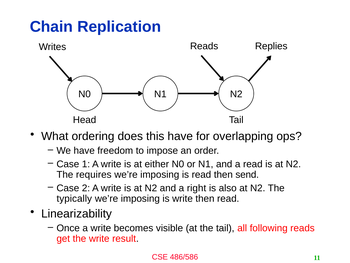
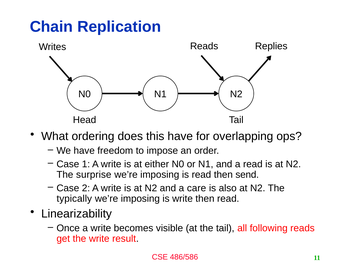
requires: requires -> surprise
right: right -> care
